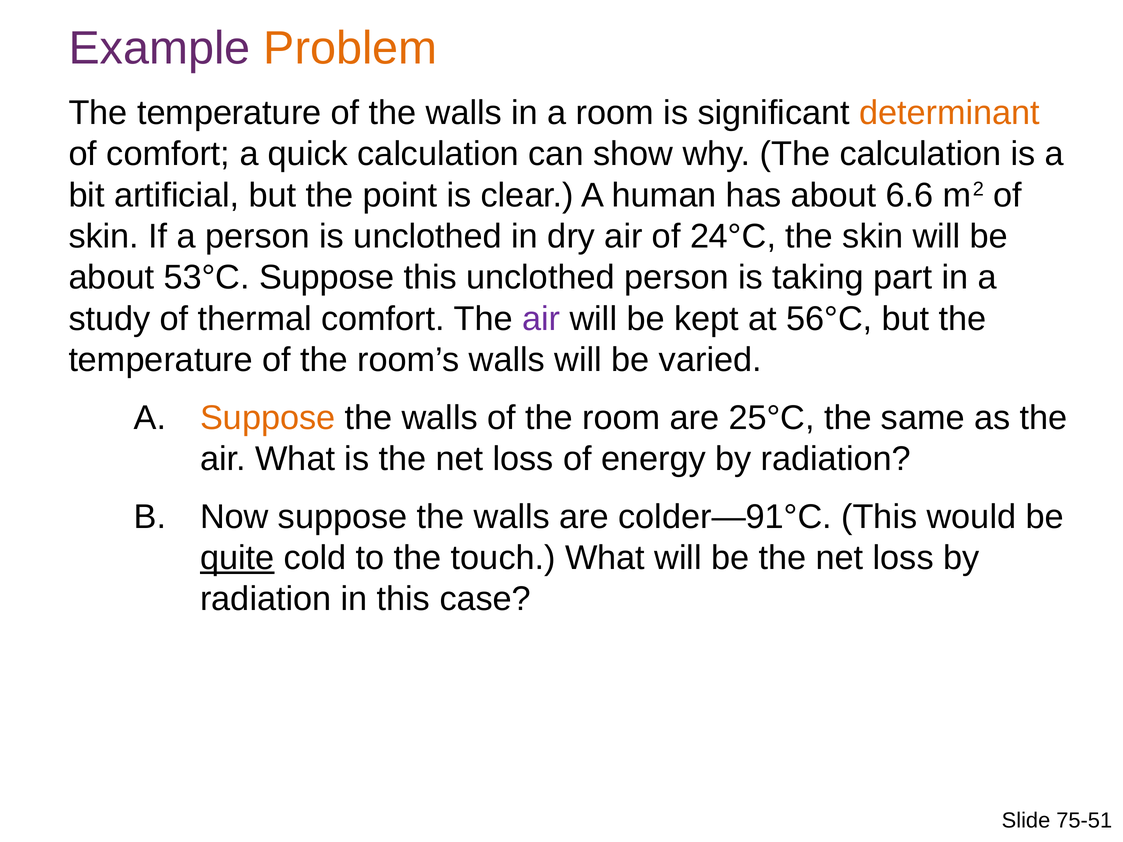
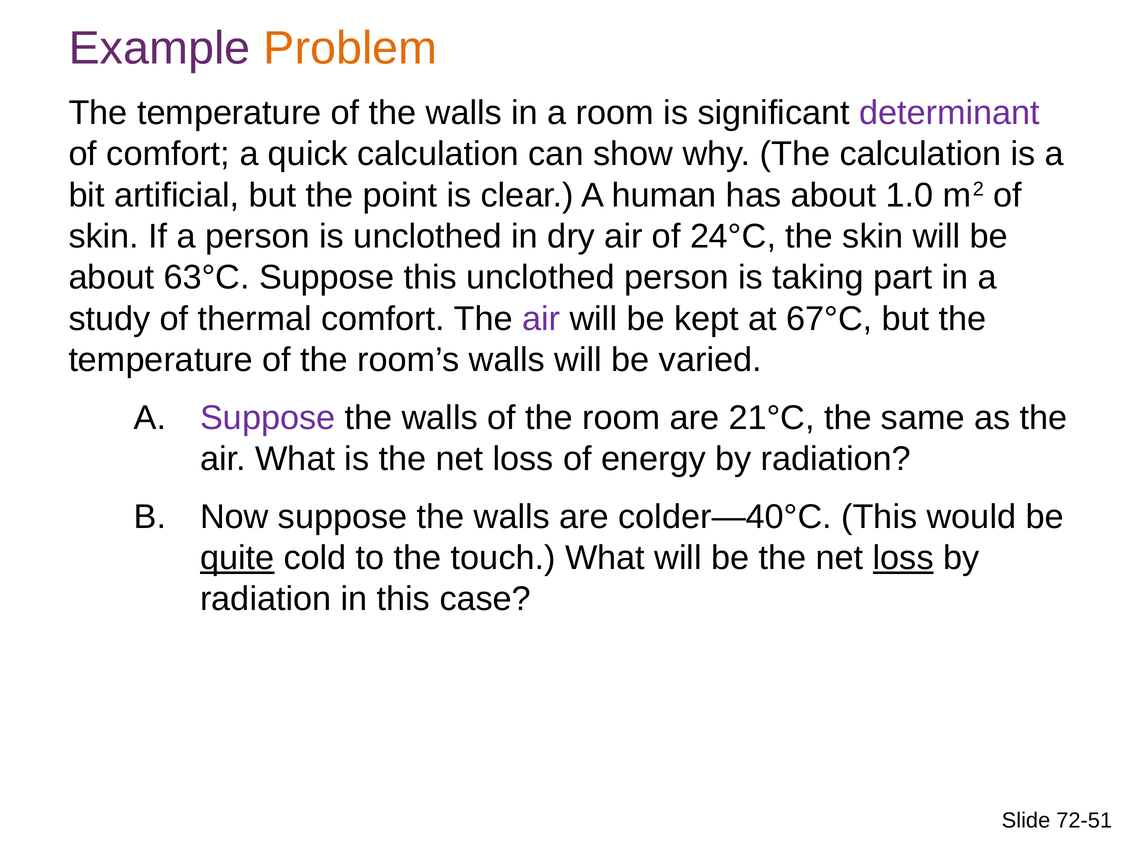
determinant colour: orange -> purple
6.6: 6.6 -> 1.0
53°C: 53°C -> 63°C
56°C: 56°C -> 67°C
Suppose at (268, 418) colour: orange -> purple
25°C: 25°C -> 21°C
colder—91°C: colder—91°C -> colder—40°C
loss at (903, 558) underline: none -> present
75-51: 75-51 -> 72-51
